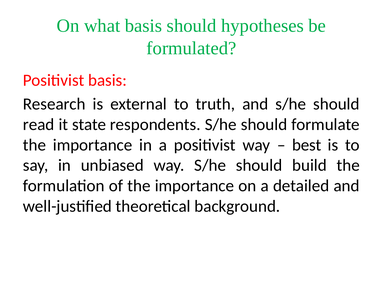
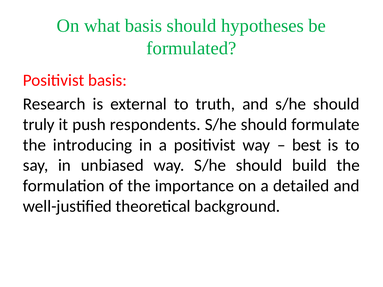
read: read -> truly
state: state -> push
importance at (93, 145): importance -> introducing
